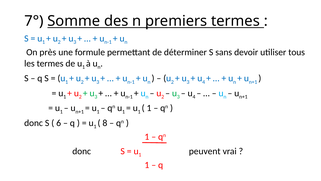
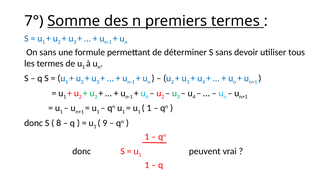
On près: près -> sans
6: 6 -> 8
8: 8 -> 9
